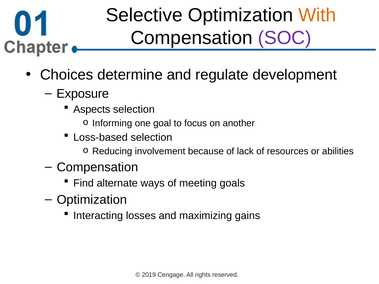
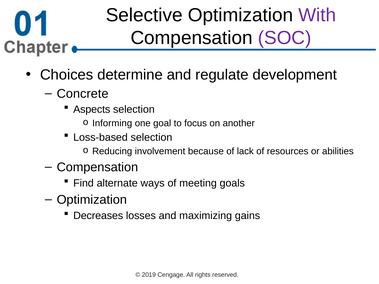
With colour: orange -> purple
Exposure: Exposure -> Concrete
Interacting: Interacting -> Decreases
